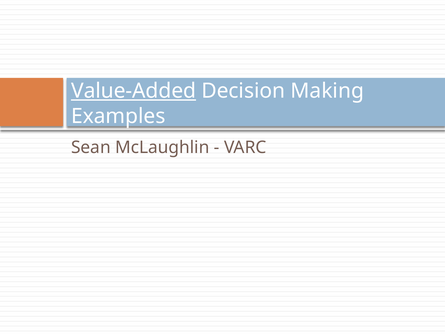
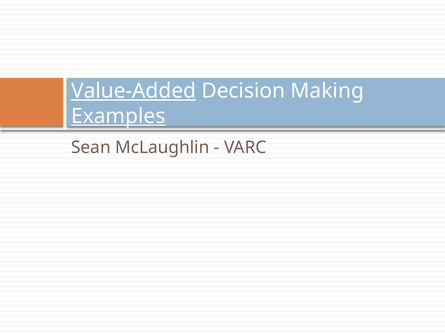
Examples underline: none -> present
